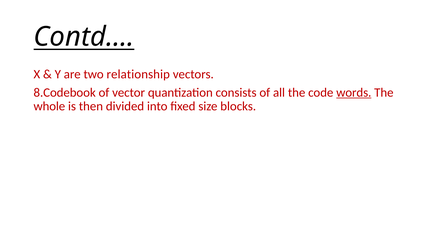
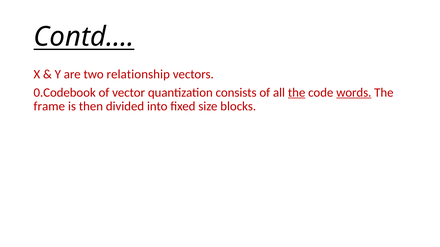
8.Codebook: 8.Codebook -> 0.Codebook
the at (297, 93) underline: none -> present
whole: whole -> frame
